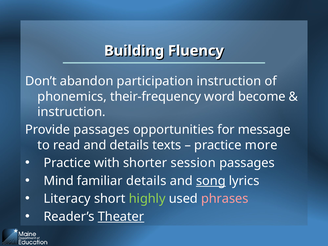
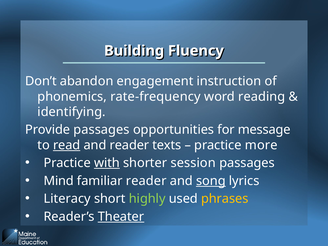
participation: participation -> engagement
their-frequency: their-frequency -> rate-frequency
become: become -> reading
instruction at (72, 112): instruction -> identifying
read underline: none -> present
and details: details -> reader
with underline: none -> present
familiar details: details -> reader
phrases colour: pink -> yellow
